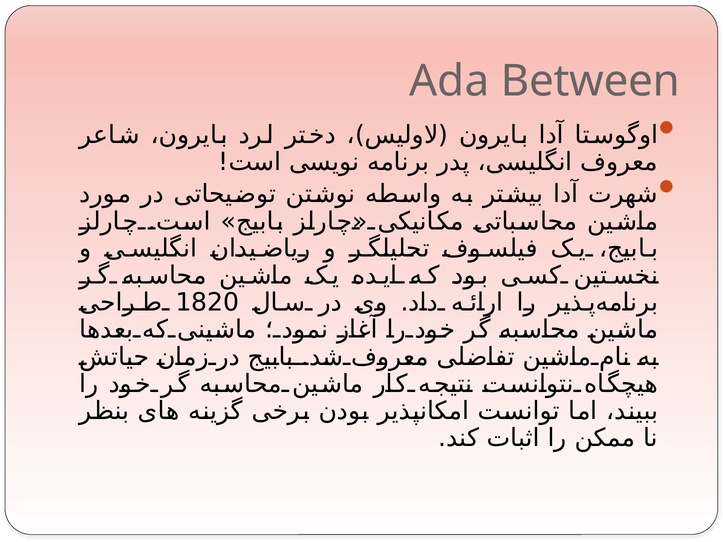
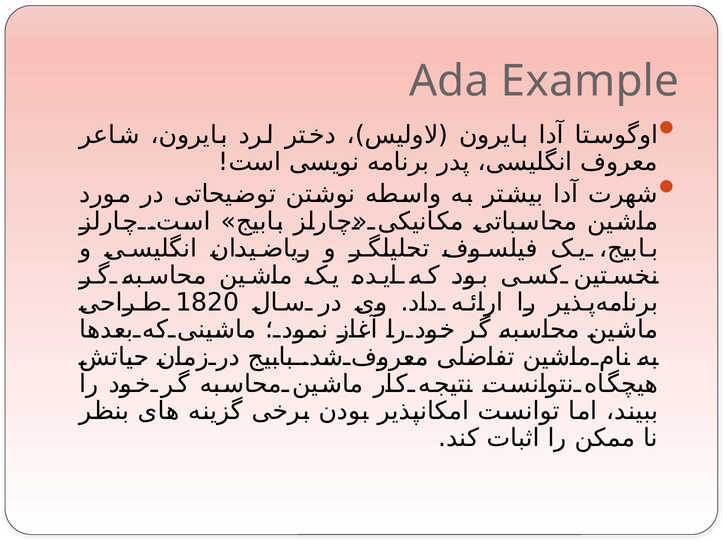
Between: Between -> Example
